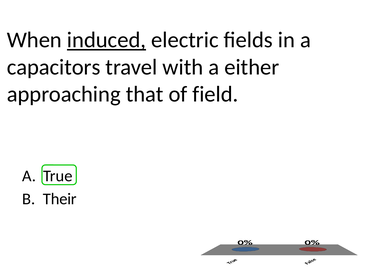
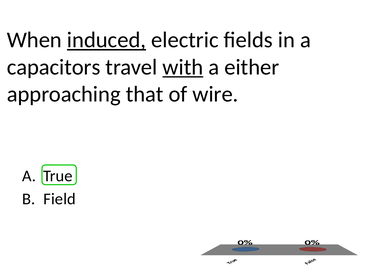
with underline: none -> present
field: field -> wire
Their: Their -> Field
